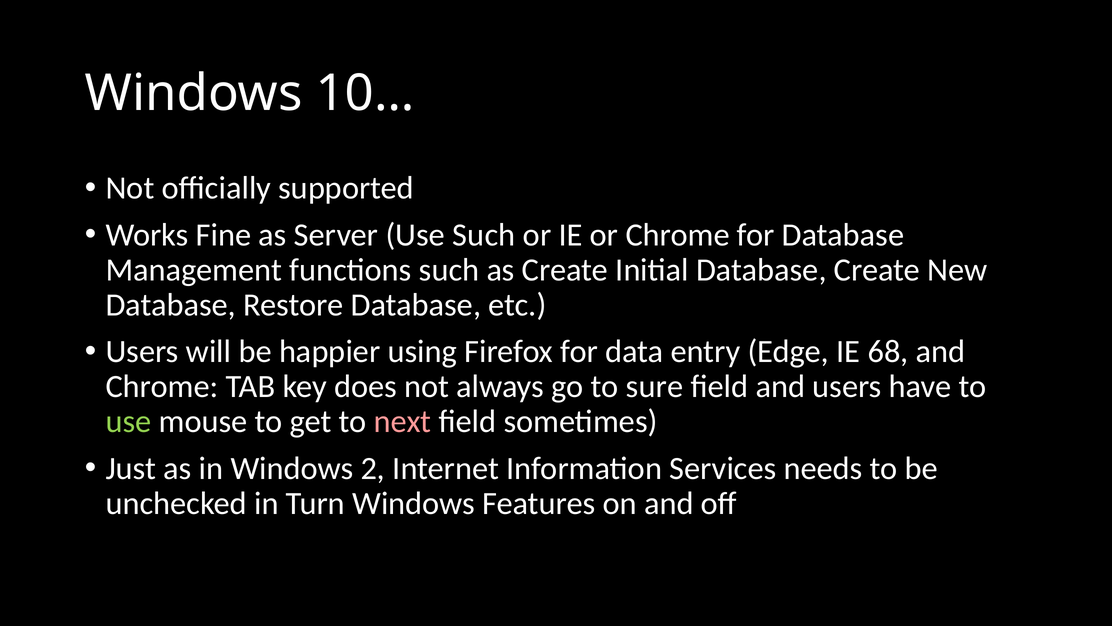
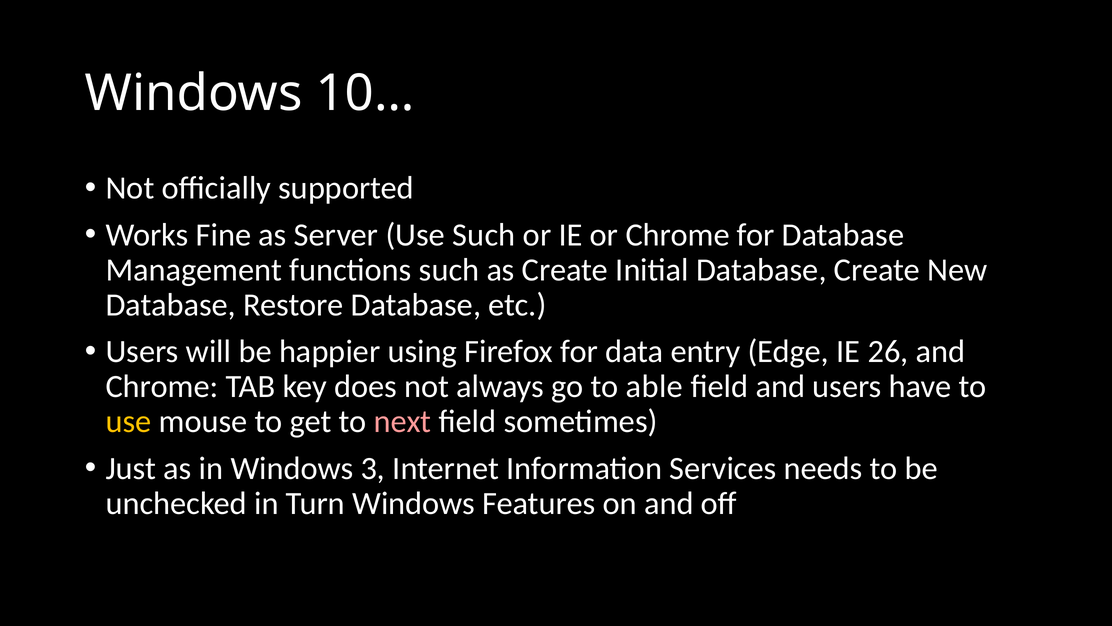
68: 68 -> 26
sure: sure -> able
use at (129, 421) colour: light green -> yellow
2: 2 -> 3
